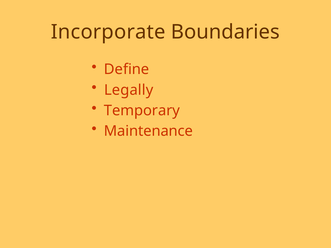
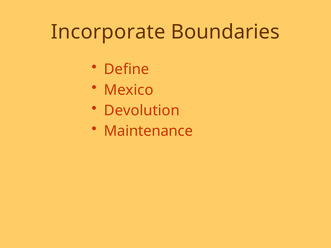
Legally: Legally -> Mexico
Temporary: Temporary -> Devolution
